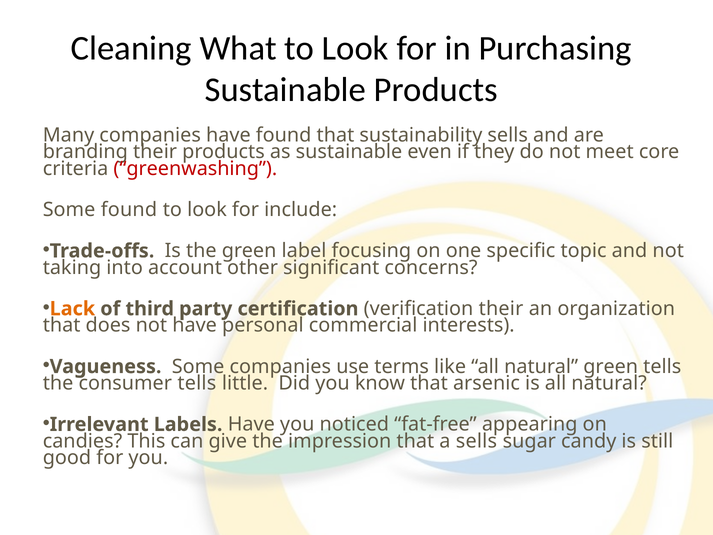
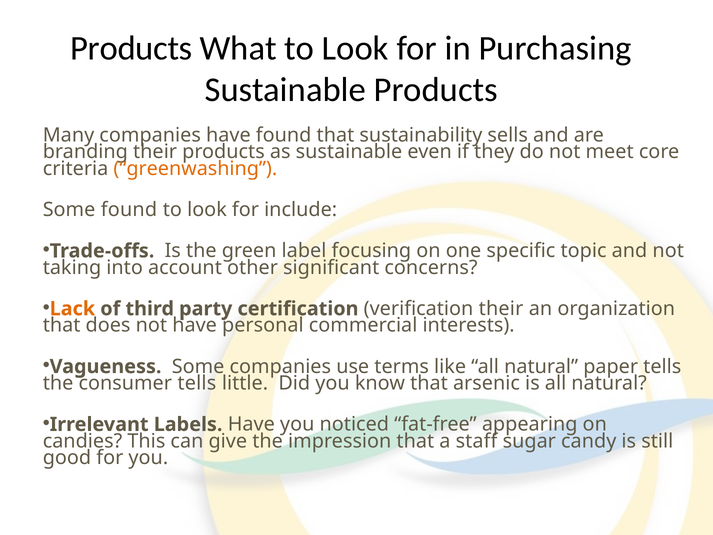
Cleaning at (131, 48): Cleaning -> Products
greenwashing colour: red -> orange
natural green: green -> paper
a sells: sells -> staff
